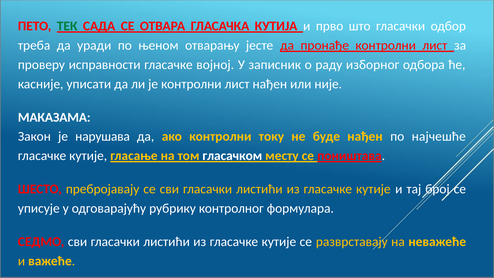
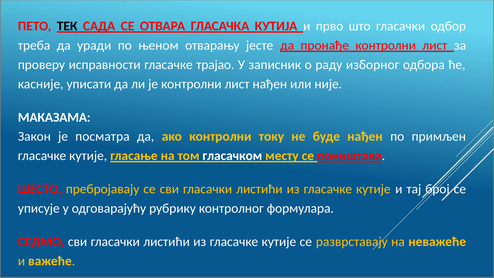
ТЕК colour: green -> black
војној: војној -> трајао
нарушава: нарушава -> посматра
најчешће: најчешће -> примљен
